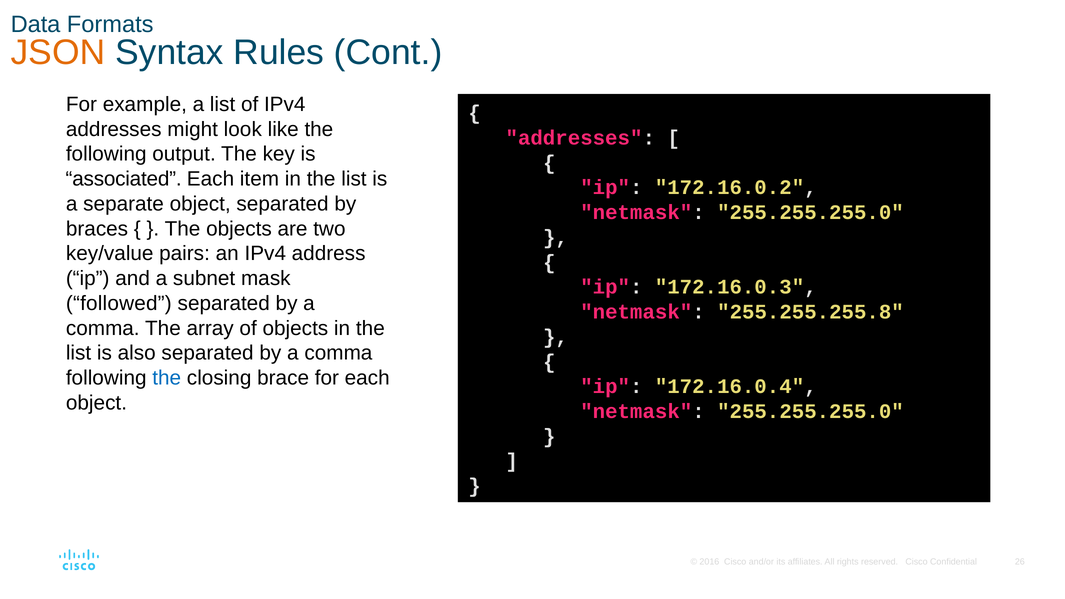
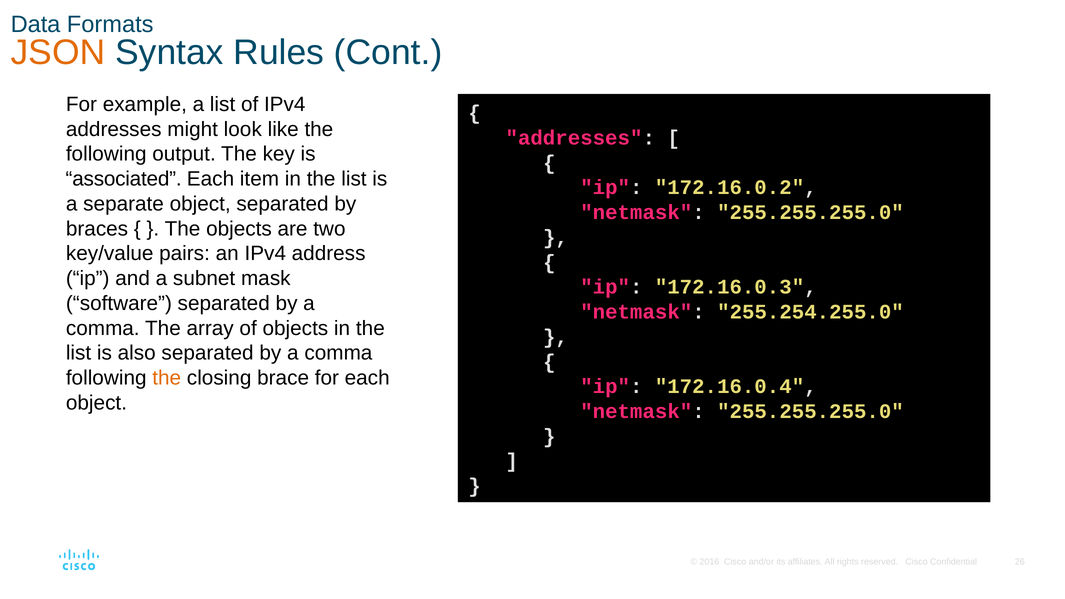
followed: followed -> software
255.255.255.8: 255.255.255.8 -> 255.254.255.0
the at (167, 378) colour: blue -> orange
